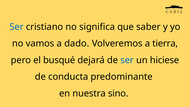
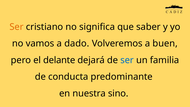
Ser at (17, 27) colour: blue -> orange
tierra: tierra -> buen
busqué: busqué -> delante
hiciese: hiciese -> familia
